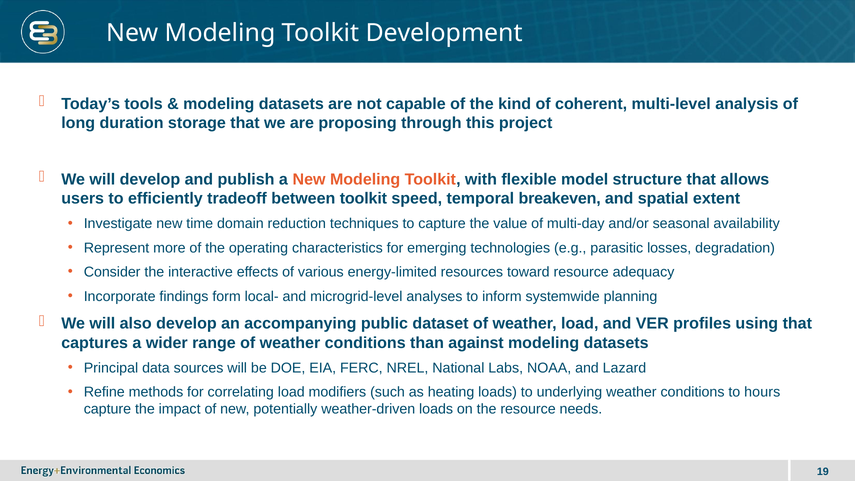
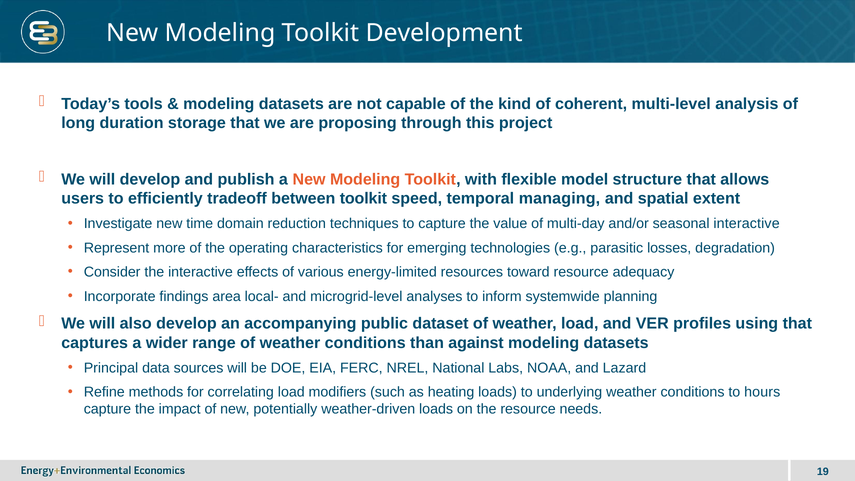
breakeven: breakeven -> managing
seasonal availability: availability -> interactive
form: form -> area
